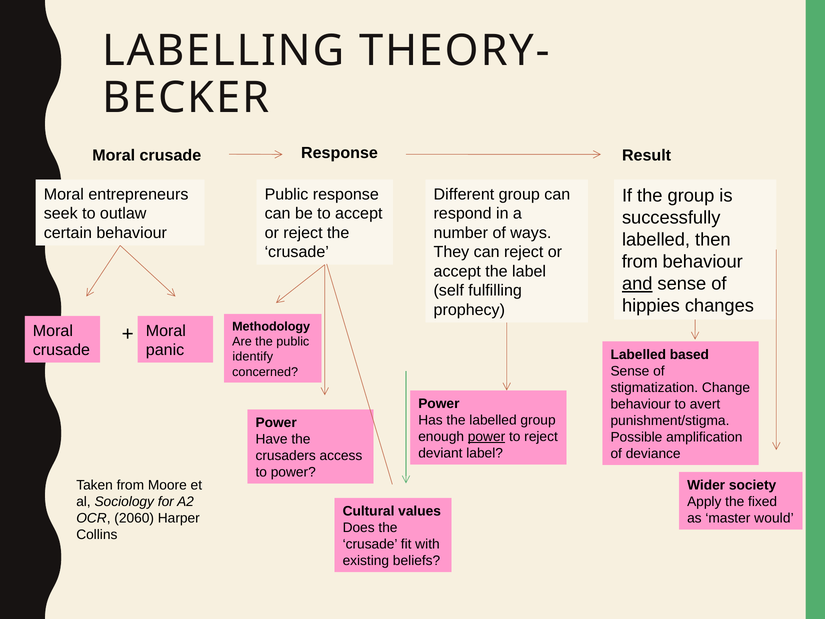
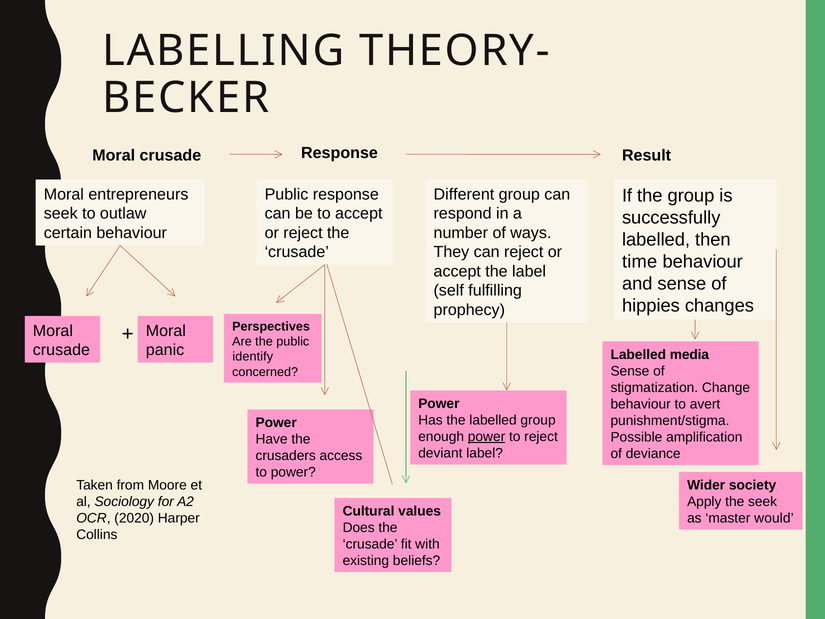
from at (640, 262): from -> time
and underline: present -> none
Methodology: Methodology -> Perspectives
based: based -> media
the fixed: fixed -> seek
2060: 2060 -> 2020
